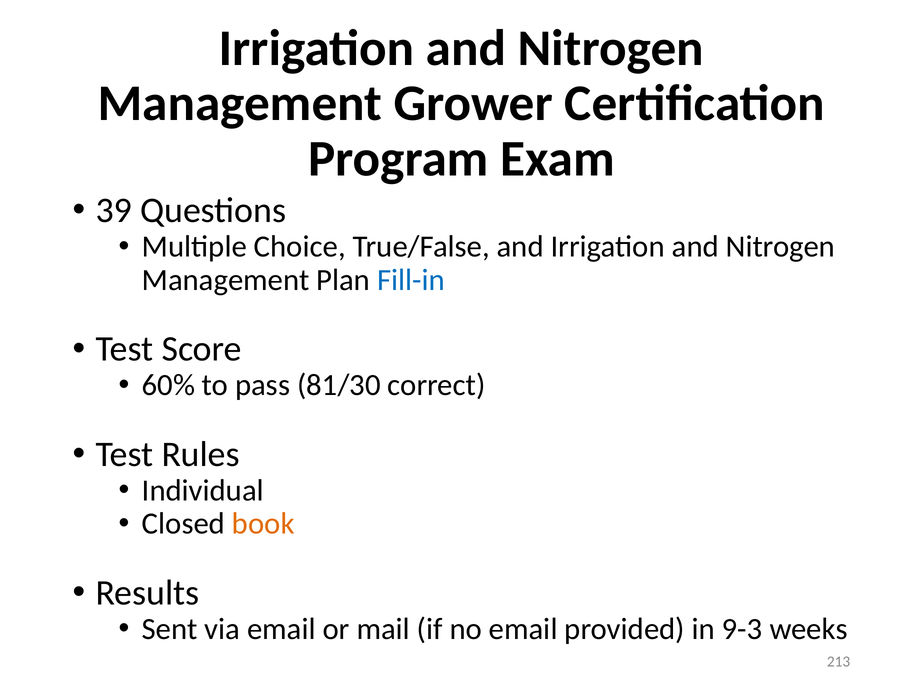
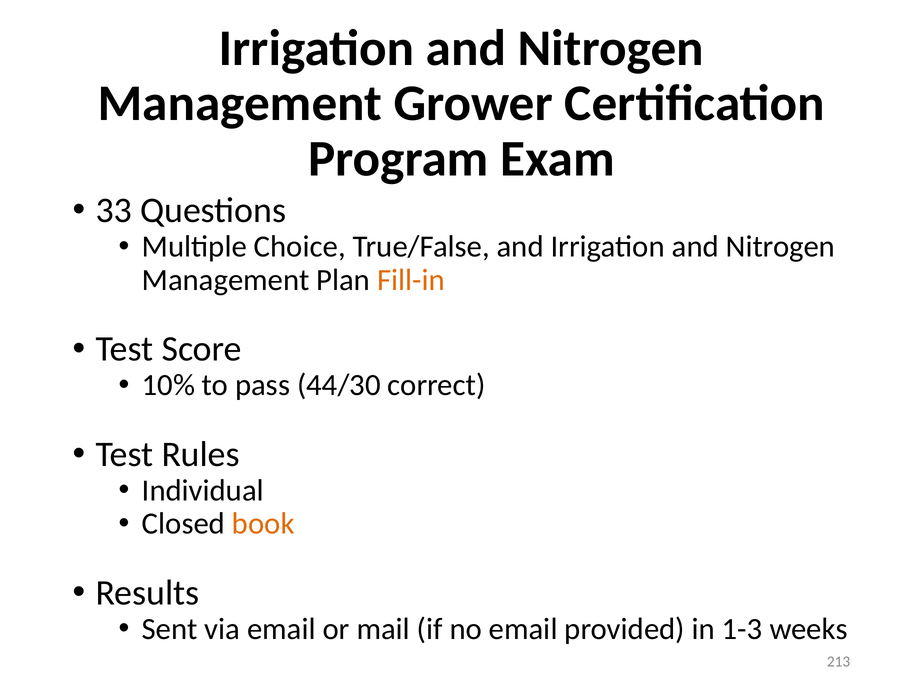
39: 39 -> 33
Fill-in colour: blue -> orange
60%: 60% -> 10%
81/30: 81/30 -> 44/30
9-3: 9-3 -> 1-3
